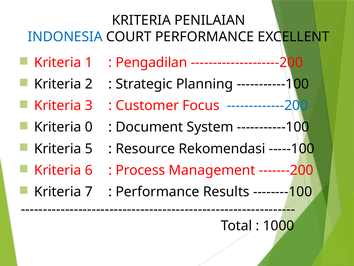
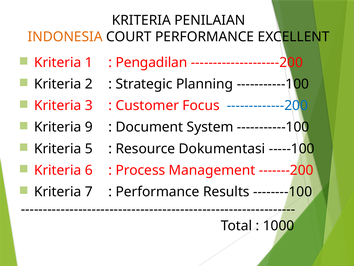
INDONESIA colour: blue -> orange
0: 0 -> 9
Rekomendasi: Rekomendasi -> Dokumentasi
